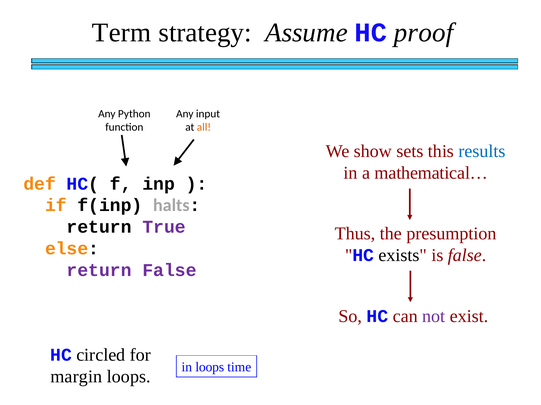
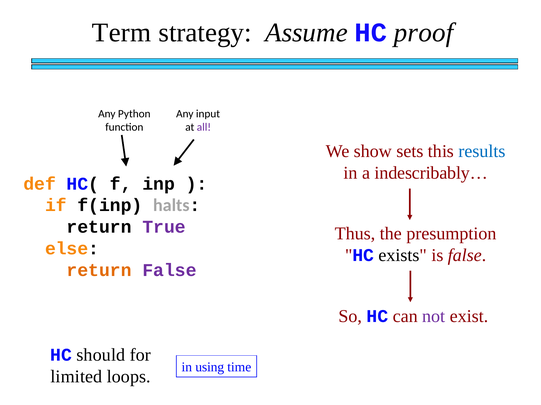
all colour: orange -> purple
mathematical…: mathematical… -> indescribably…
return at (99, 271) colour: purple -> orange
circled: circled -> should
in loops: loops -> using
margin: margin -> limited
